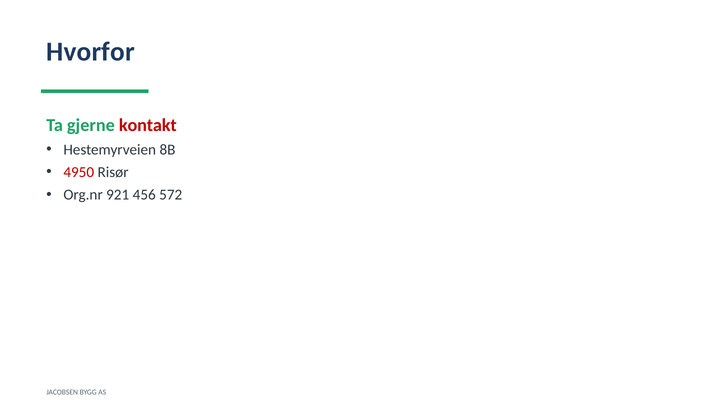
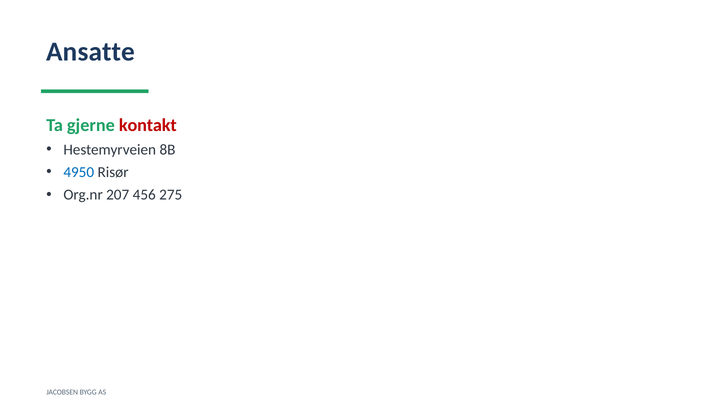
Hvorfor: Hvorfor -> Ansatte
4950 colour: red -> blue
921: 921 -> 207
572: 572 -> 275
